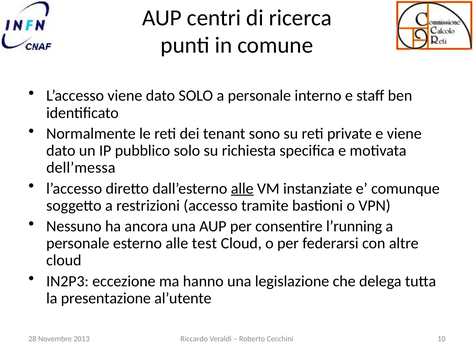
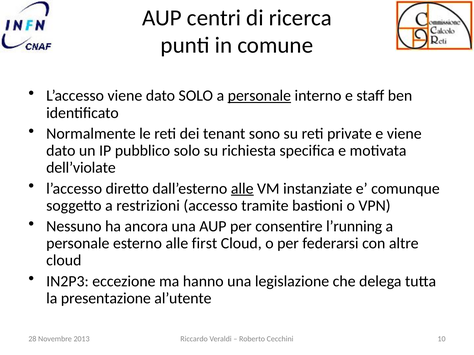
personale at (259, 96) underline: none -> present
dell’messa: dell’messa -> dell’violate
test: test -> first
